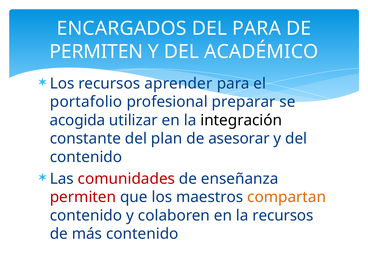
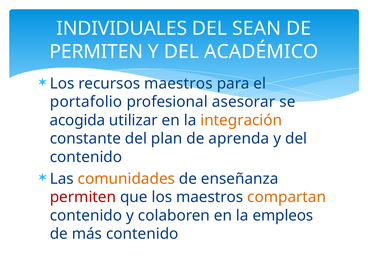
ENCARGADOS: ENCARGADOS -> INDIVIDUALES
DEL PARA: PARA -> SEAN
recursos aprender: aprender -> maestros
preparar: preparar -> asesorar
integración colour: black -> orange
asesorar: asesorar -> aprenda
comunidades colour: red -> orange
la recursos: recursos -> empleos
